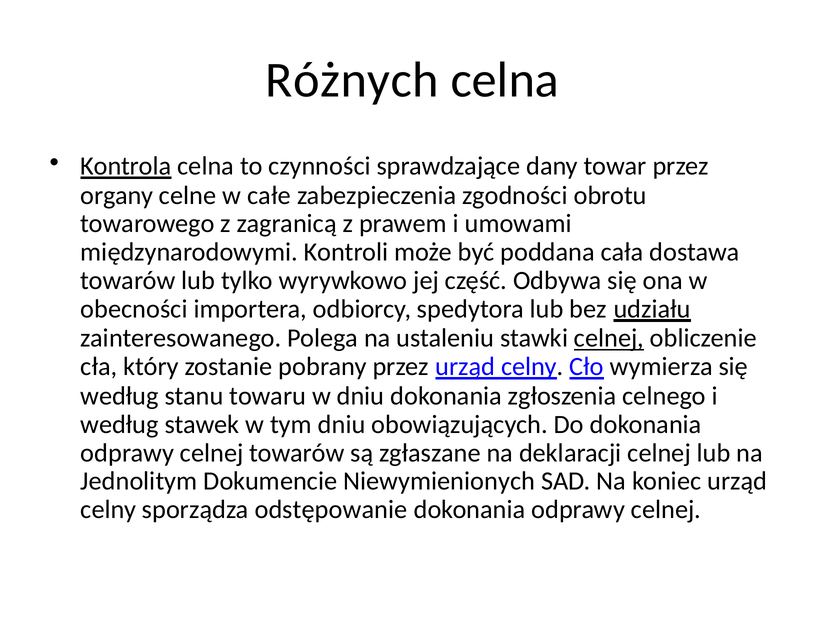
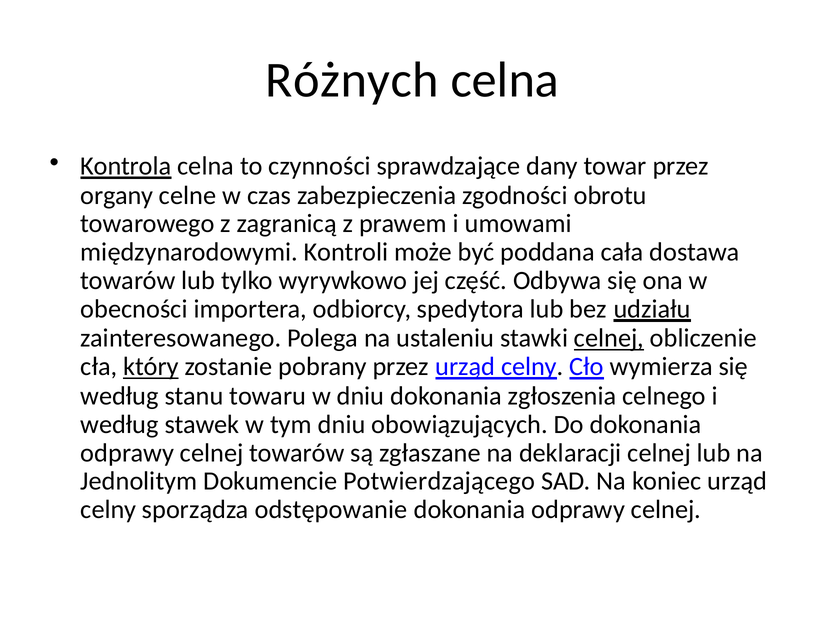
całe: całe -> czas
który underline: none -> present
Niewymienionych: Niewymienionych -> Potwierdzającego
